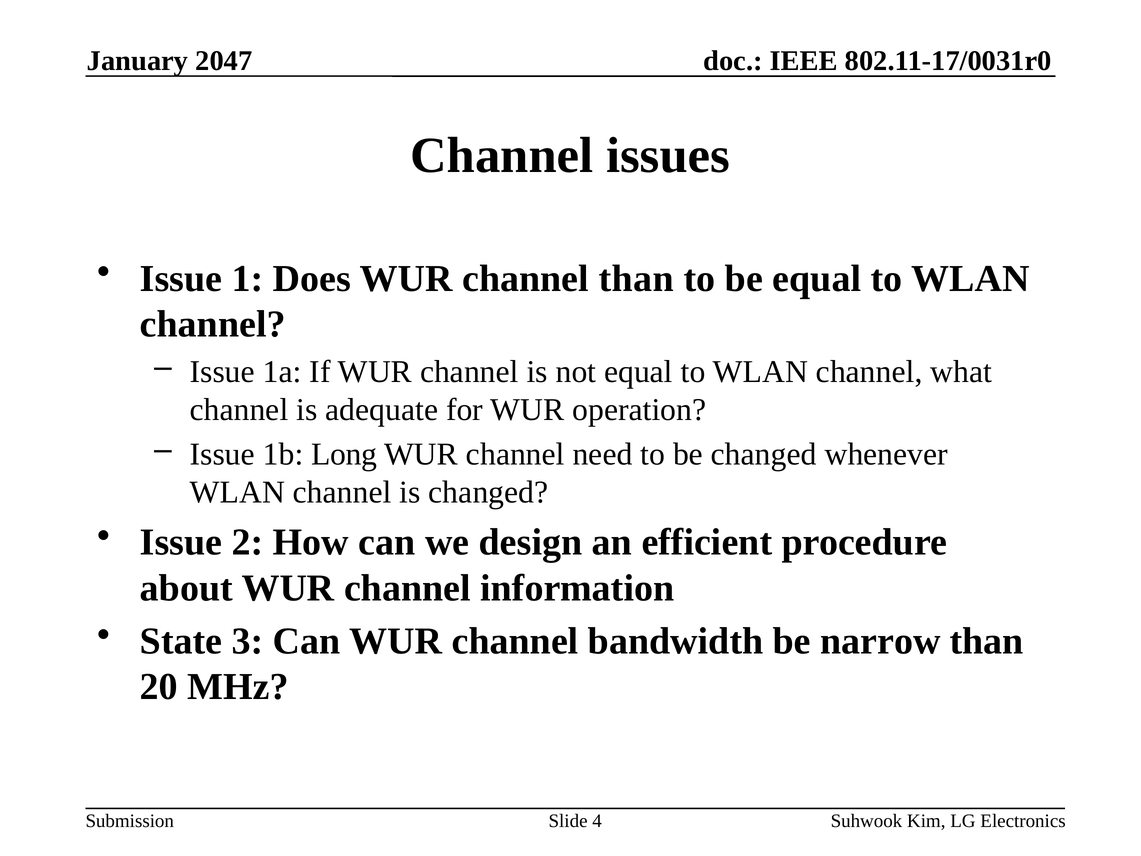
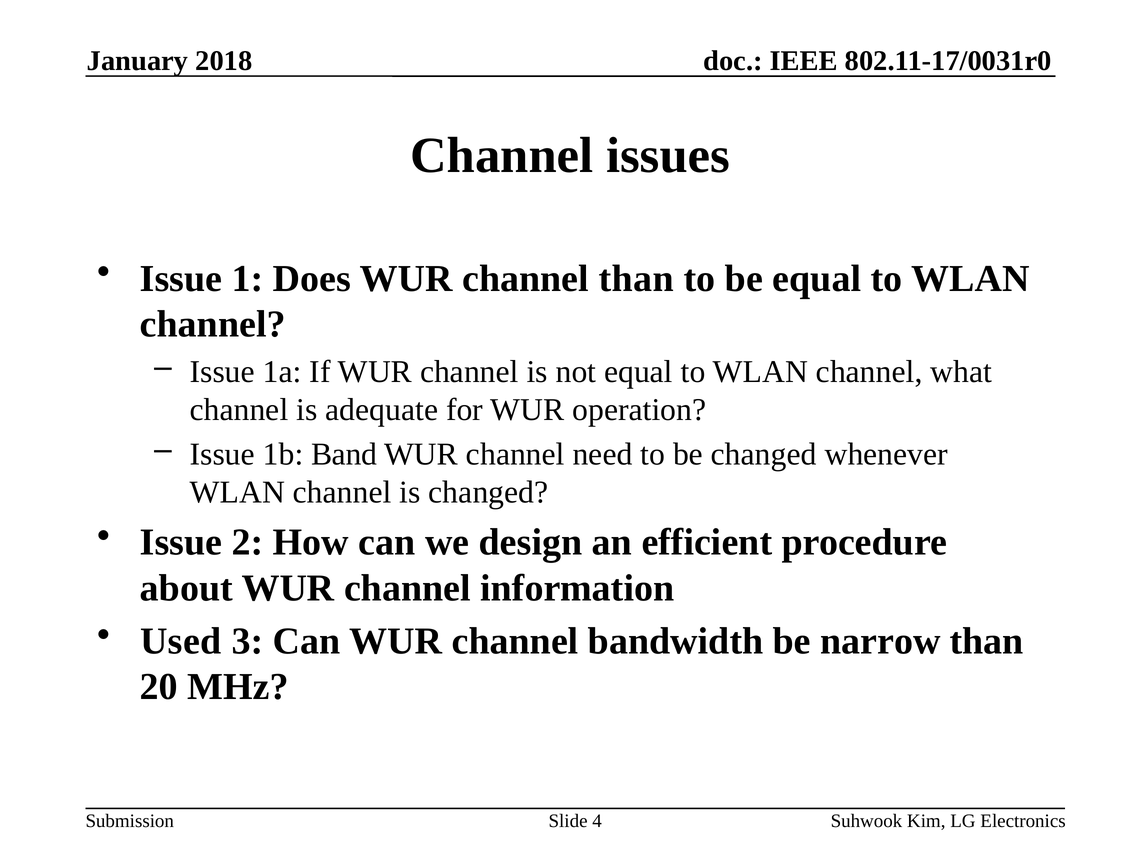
2047: 2047 -> 2018
Long: Long -> Band
State: State -> Used
